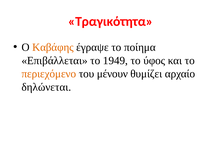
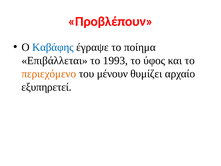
Τραγικότητα: Τραγικότητα -> Προβλέπουν
Καβάφης colour: orange -> blue
1949: 1949 -> 1993
δηλώνεται: δηλώνεται -> εξυπηρετεί
